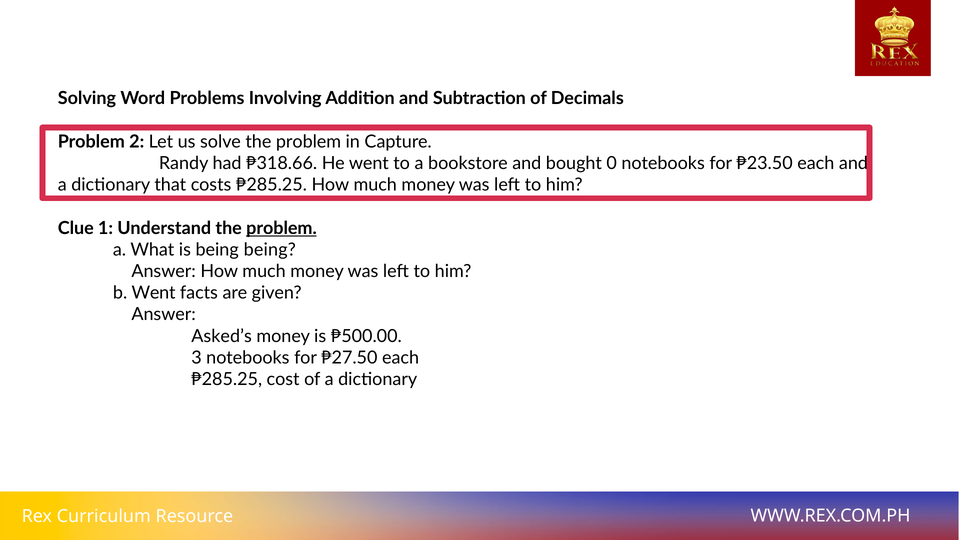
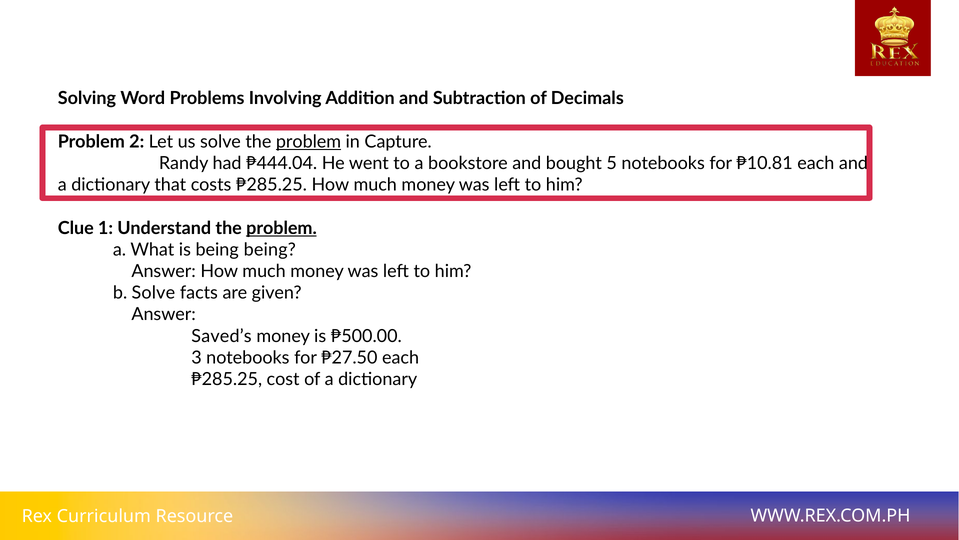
problem at (309, 142) underline: none -> present
₱318.66: ₱318.66 -> ₱444.04
0: 0 -> 5
₱23.50: ₱23.50 -> ₱10.81
b Went: Went -> Solve
Asked’s: Asked’s -> Saved’s
